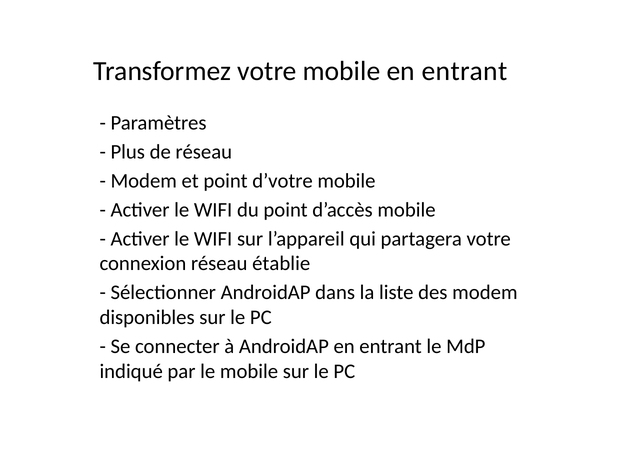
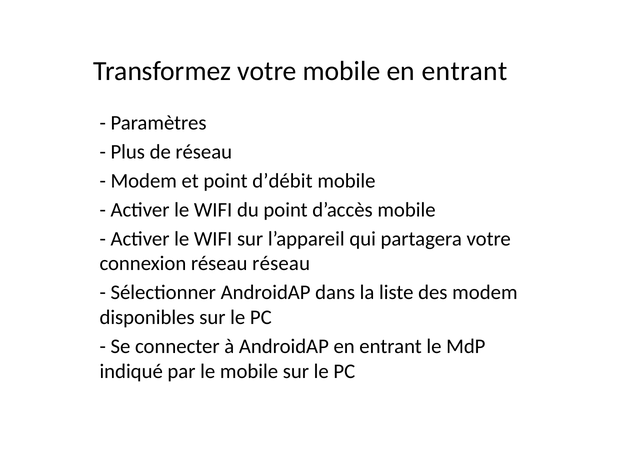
d’votre: d’votre -> d’débit
réseau établie: établie -> réseau
